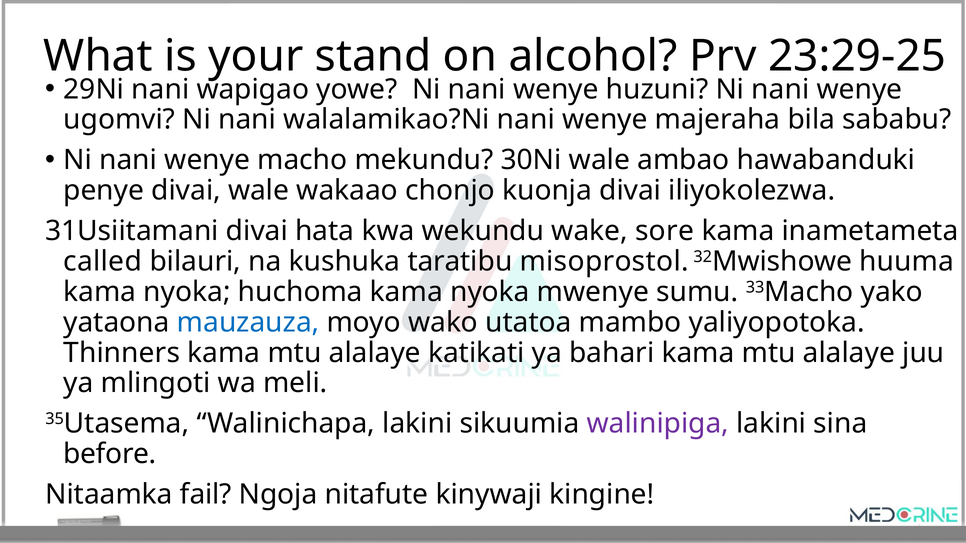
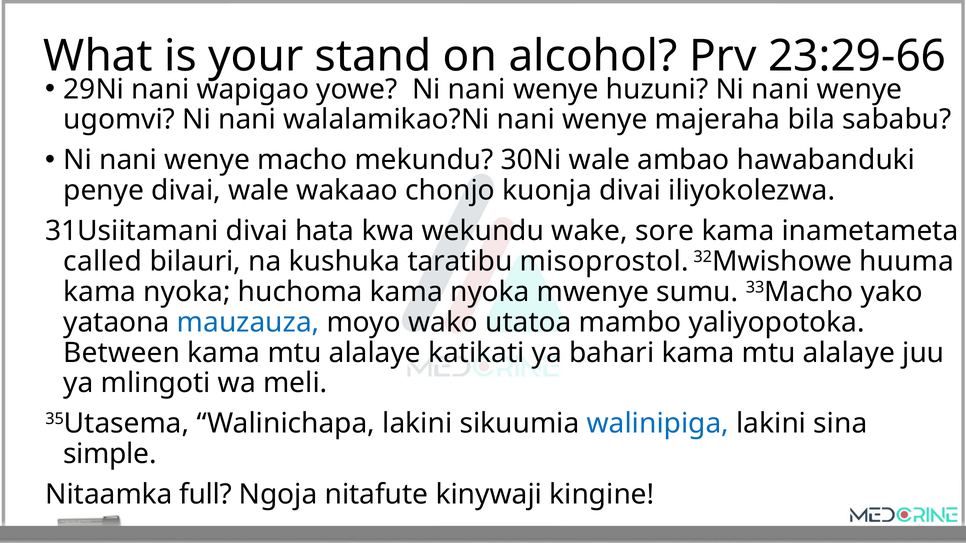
23:29-25: 23:29-25 -> 23:29-66
Thinners: Thinners -> Between
walinipiga colour: purple -> blue
before: before -> simple
fail: fail -> full
